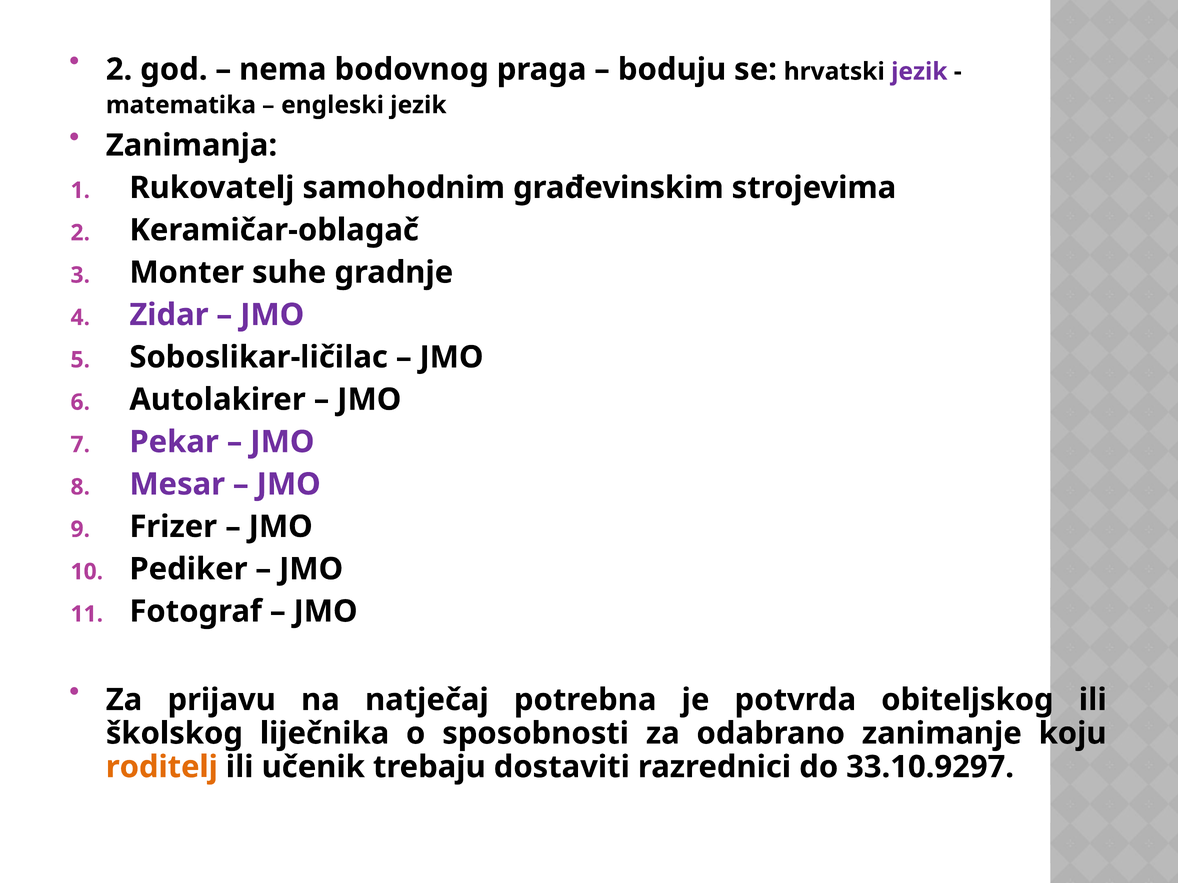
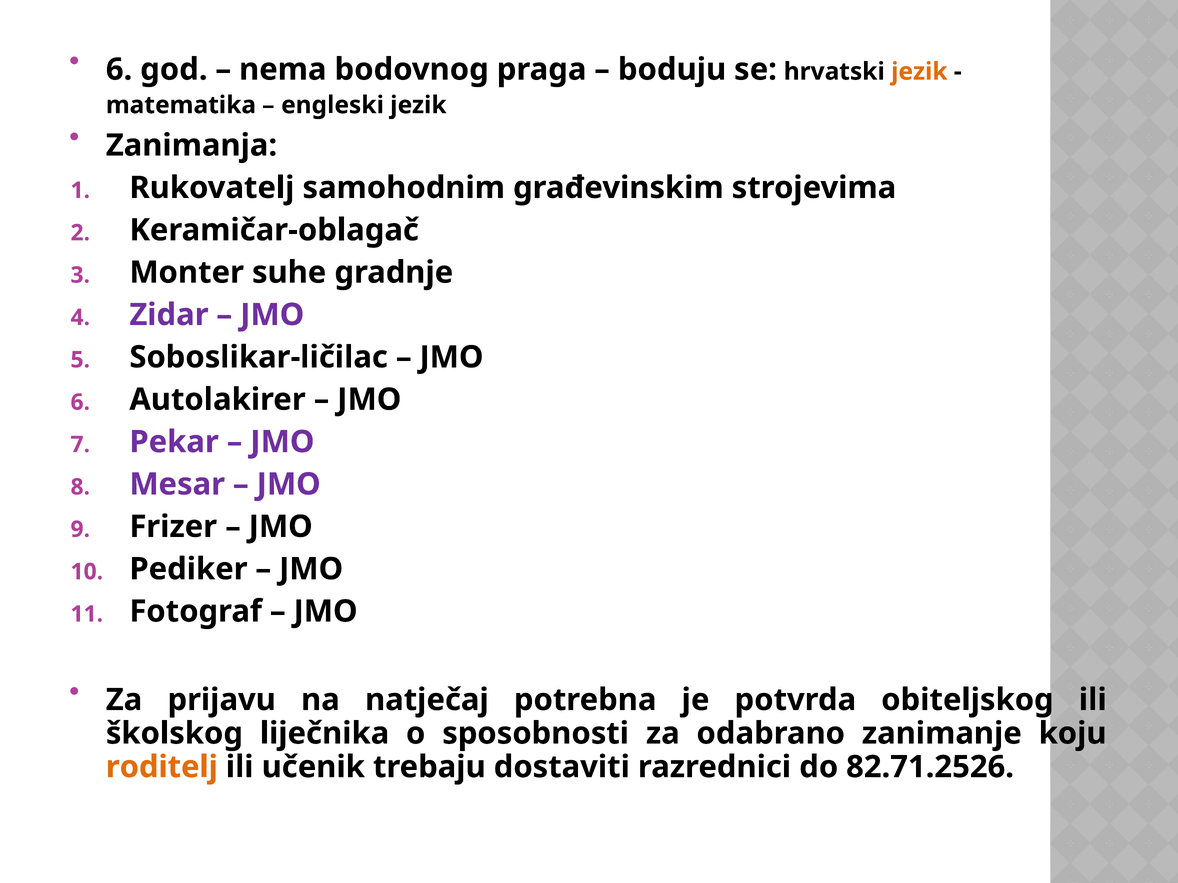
2 at (119, 69): 2 -> 6
jezik at (919, 72) colour: purple -> orange
33.10.9297: 33.10.9297 -> 82.71.2526
